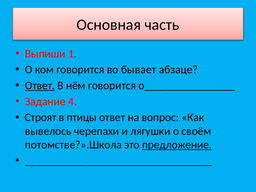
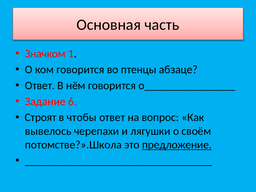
Выпиши: Выпиши -> Значком
бывает: бывает -> птенцы
Ответ at (40, 86) underline: present -> none
4: 4 -> 6
птицы: птицы -> чтобы
